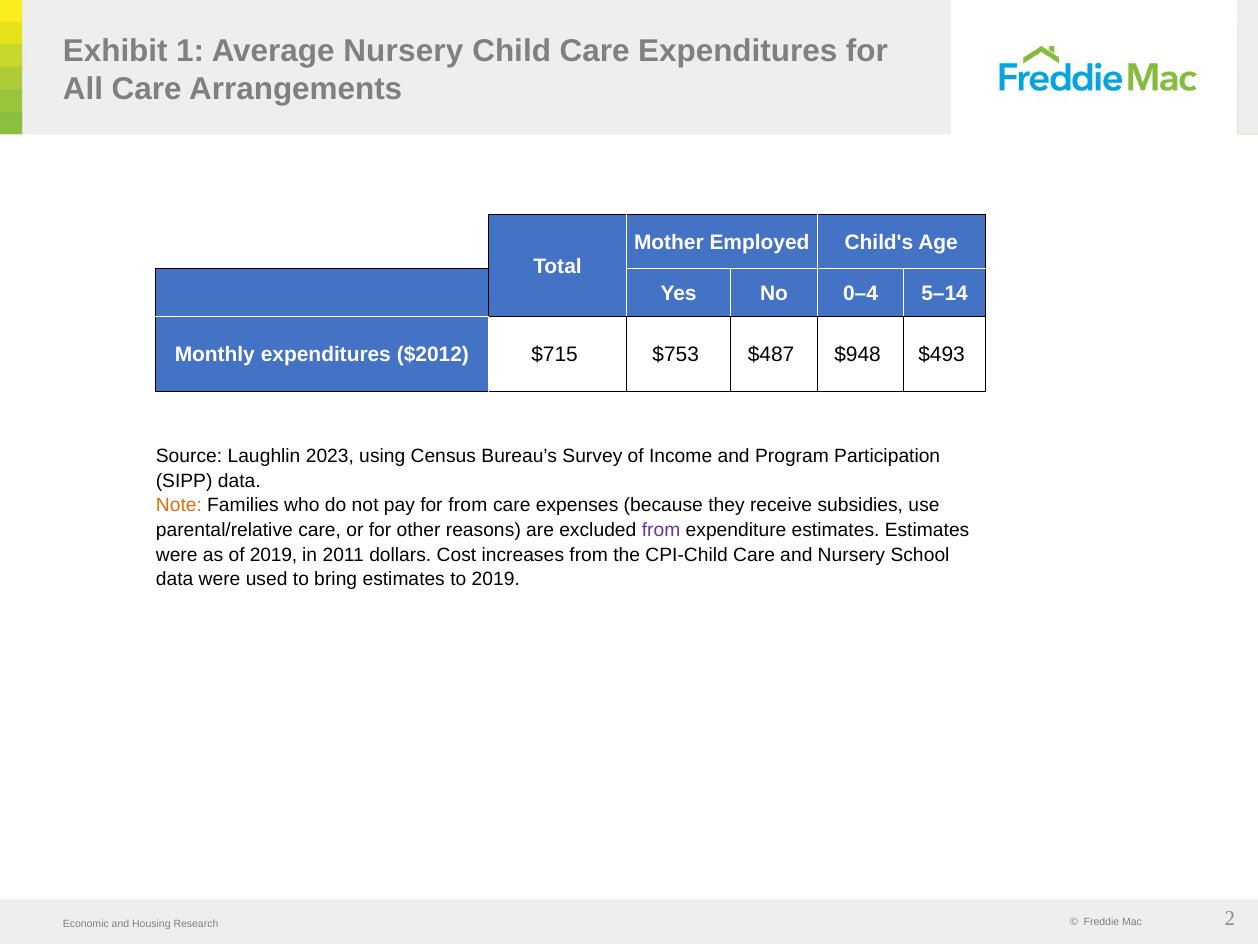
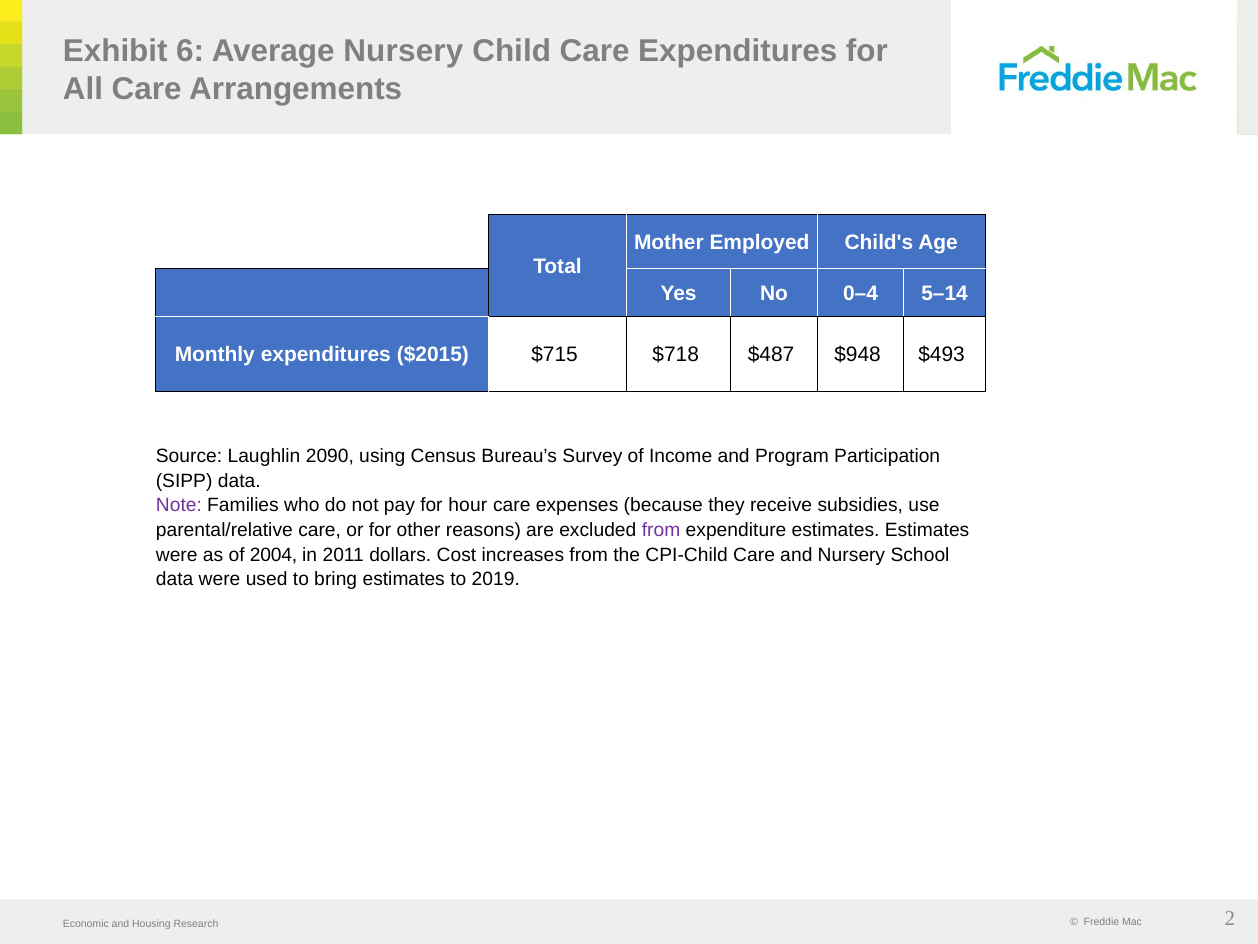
1: 1 -> 6
$2012: $2012 -> $2015
$753: $753 -> $718
2023: 2023 -> 2090
Note colour: orange -> purple
for from: from -> hour
of 2019: 2019 -> 2004
